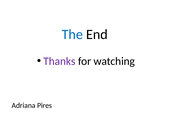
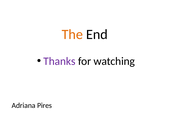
The colour: blue -> orange
